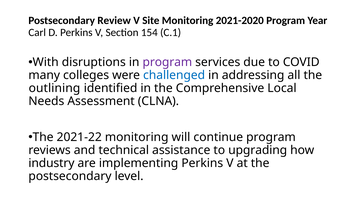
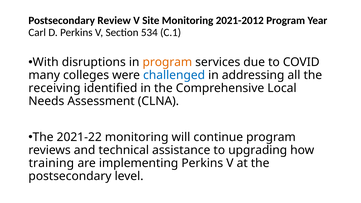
2021-2020: 2021-2020 -> 2021-2012
154: 154 -> 534
program at (167, 62) colour: purple -> orange
outlining: outlining -> receiving
industry: industry -> training
